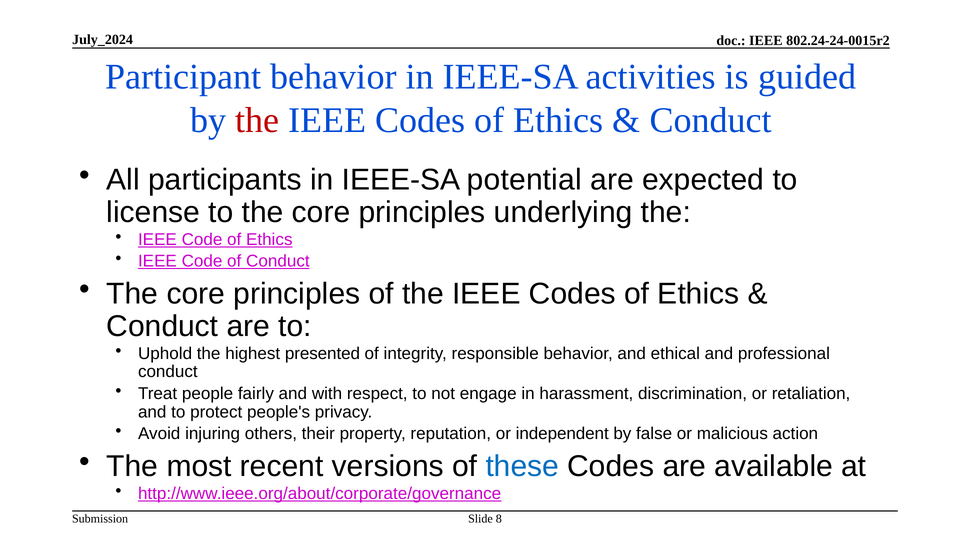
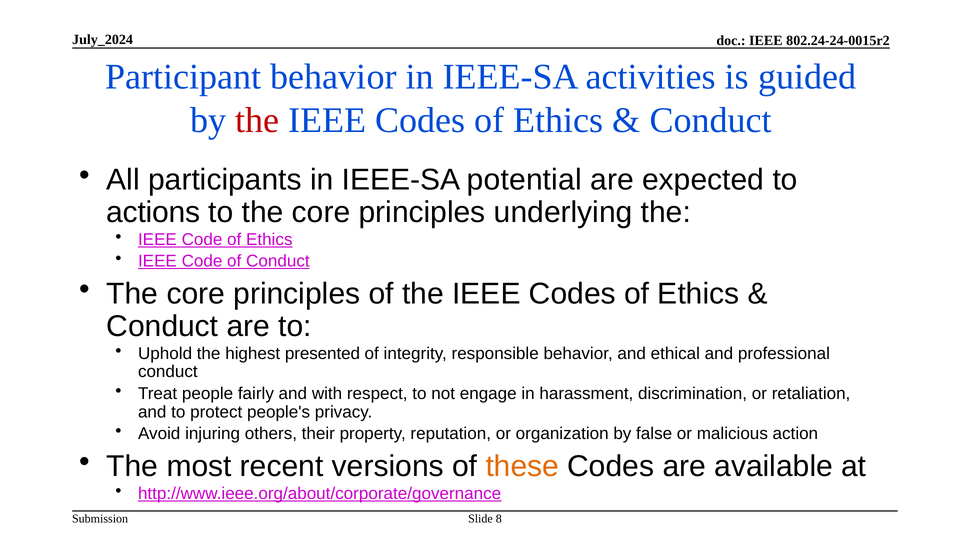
license: license -> actions
independent: independent -> organization
these colour: blue -> orange
